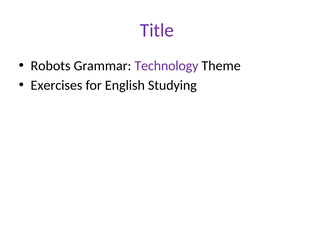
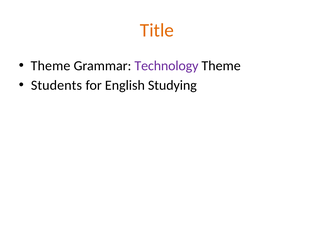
Title colour: purple -> orange
Robots at (51, 66): Robots -> Theme
Exercises: Exercises -> Students
